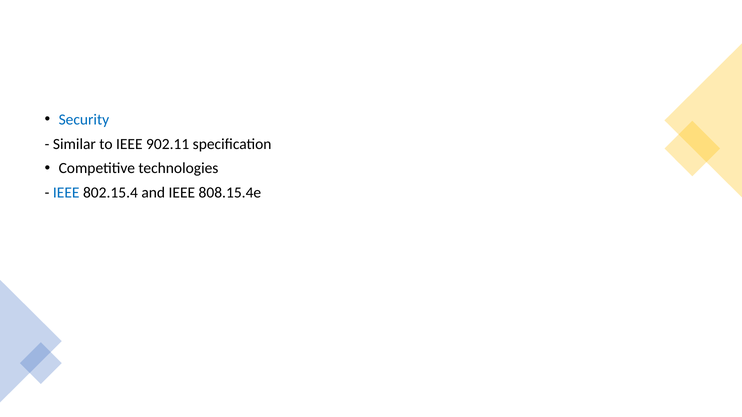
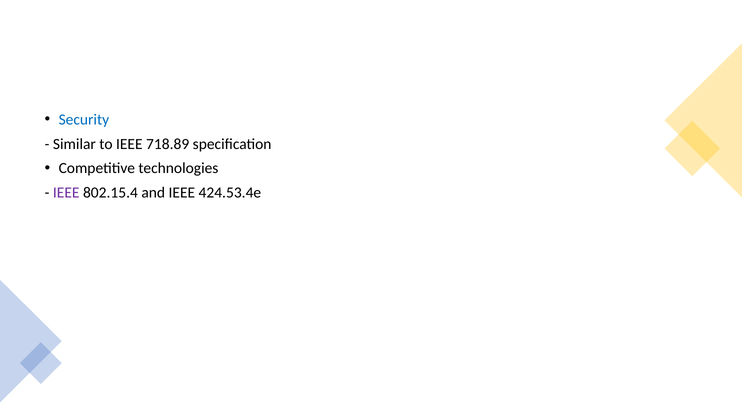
902.11: 902.11 -> 718.89
IEEE at (66, 193) colour: blue -> purple
808.15.4e: 808.15.4e -> 424.53.4e
